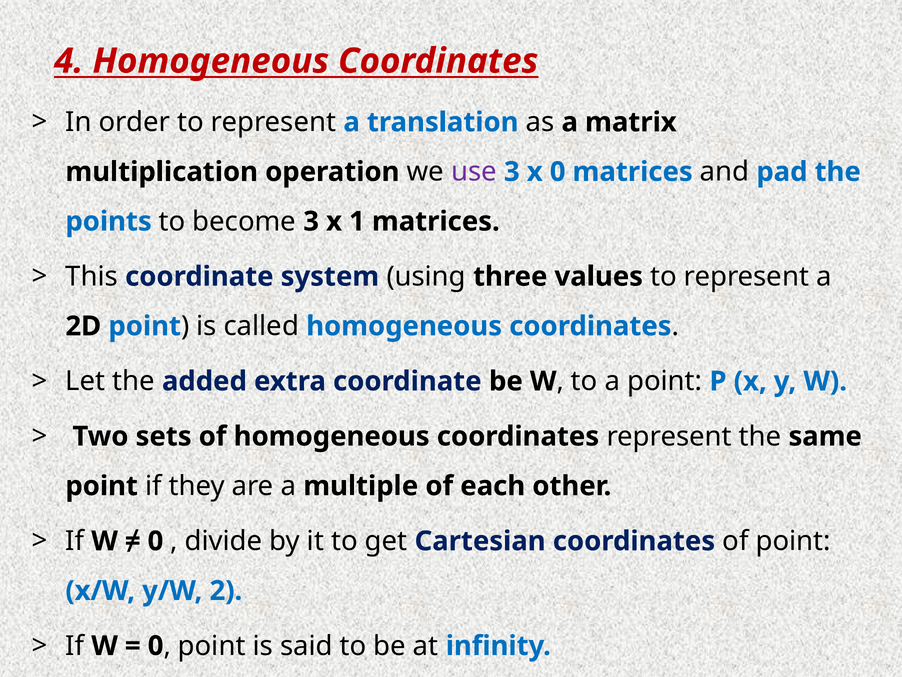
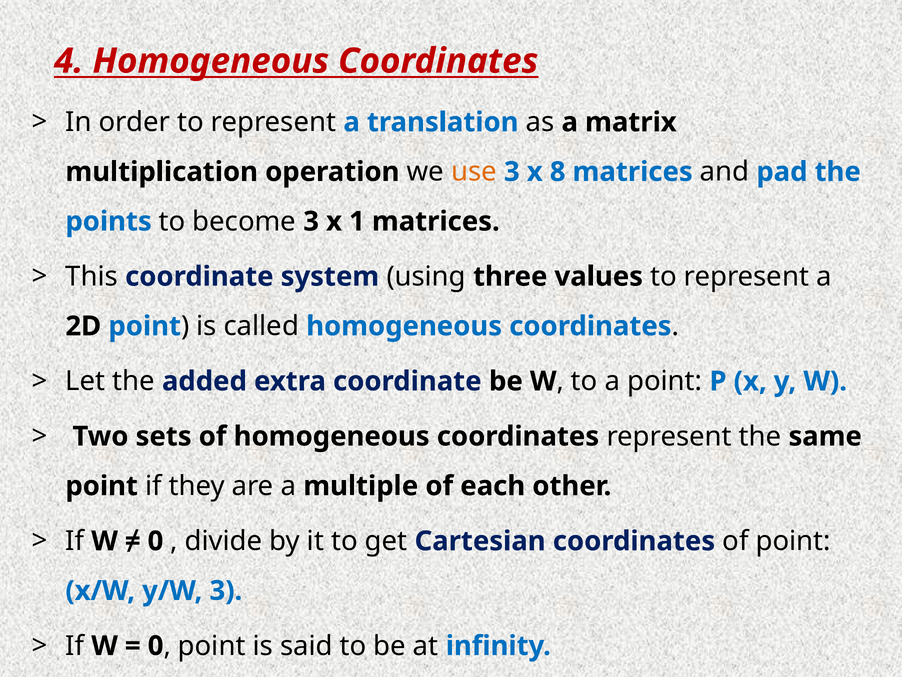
use colour: purple -> orange
x 0: 0 -> 8
y/W 2: 2 -> 3
